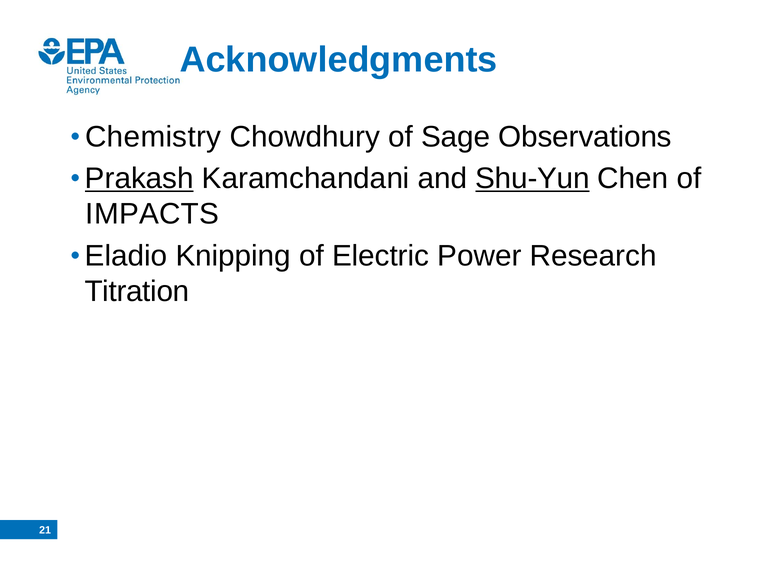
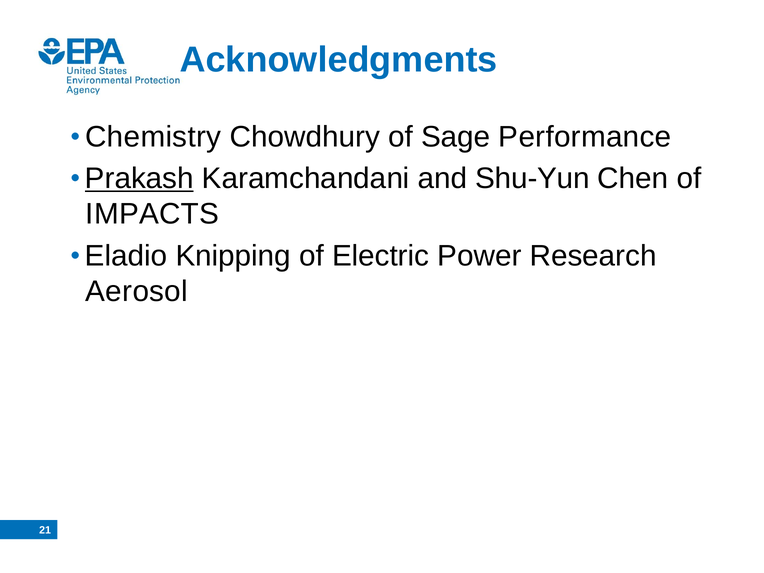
Observations: Observations -> Performance
Shu-Yun underline: present -> none
Titration: Titration -> Aerosol
